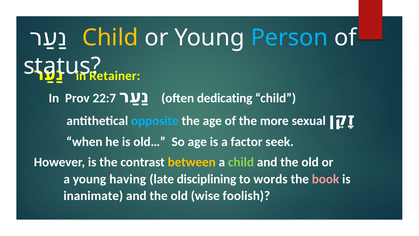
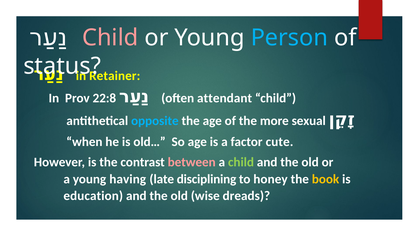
Child at (110, 38) colour: yellow -> pink
22:7: 22:7 -> 22:8
dedicating: dedicating -> attendant
seek: seek -> cute
between colour: yellow -> pink
words: words -> honey
book colour: pink -> yellow
inanimate: inanimate -> education
foolish: foolish -> dreads
